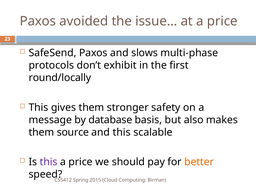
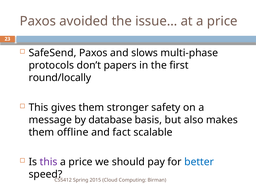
exhibit: exhibit -> papers
source: source -> offline
and this: this -> fact
better colour: orange -> blue
